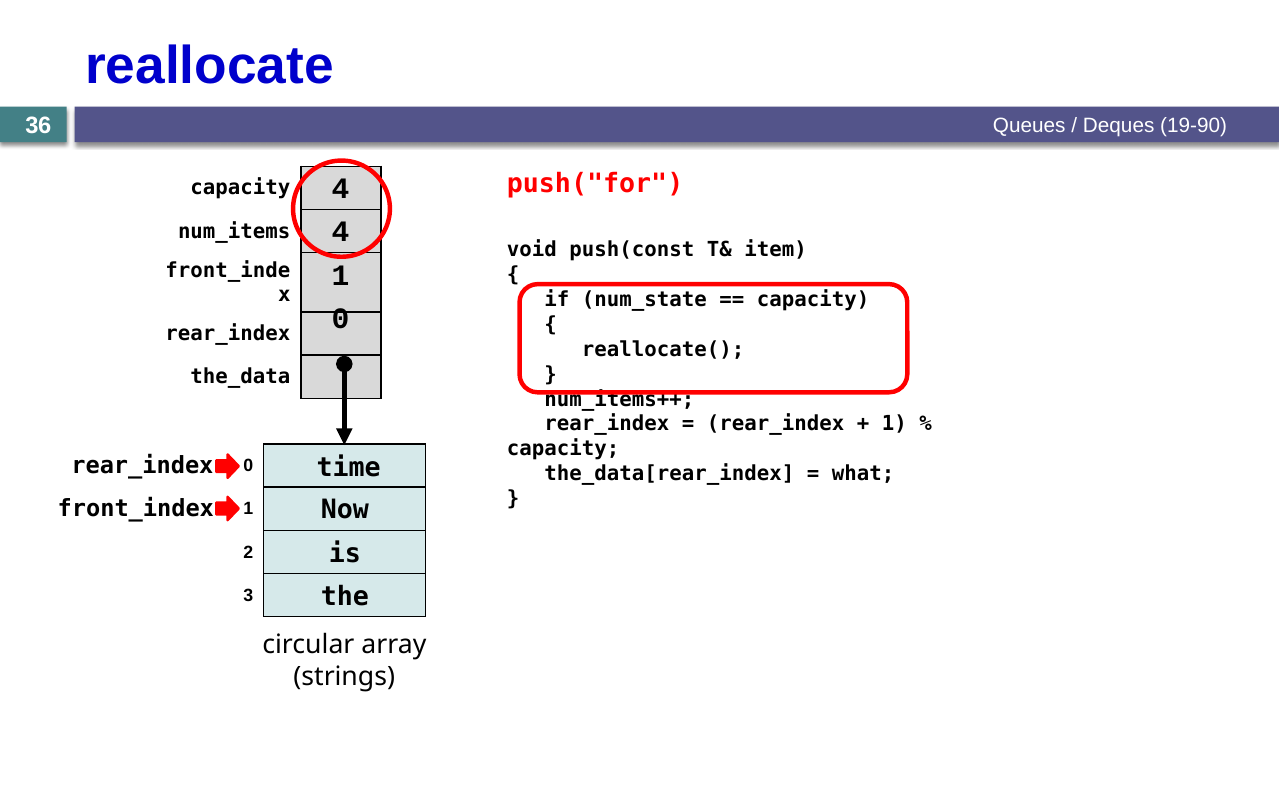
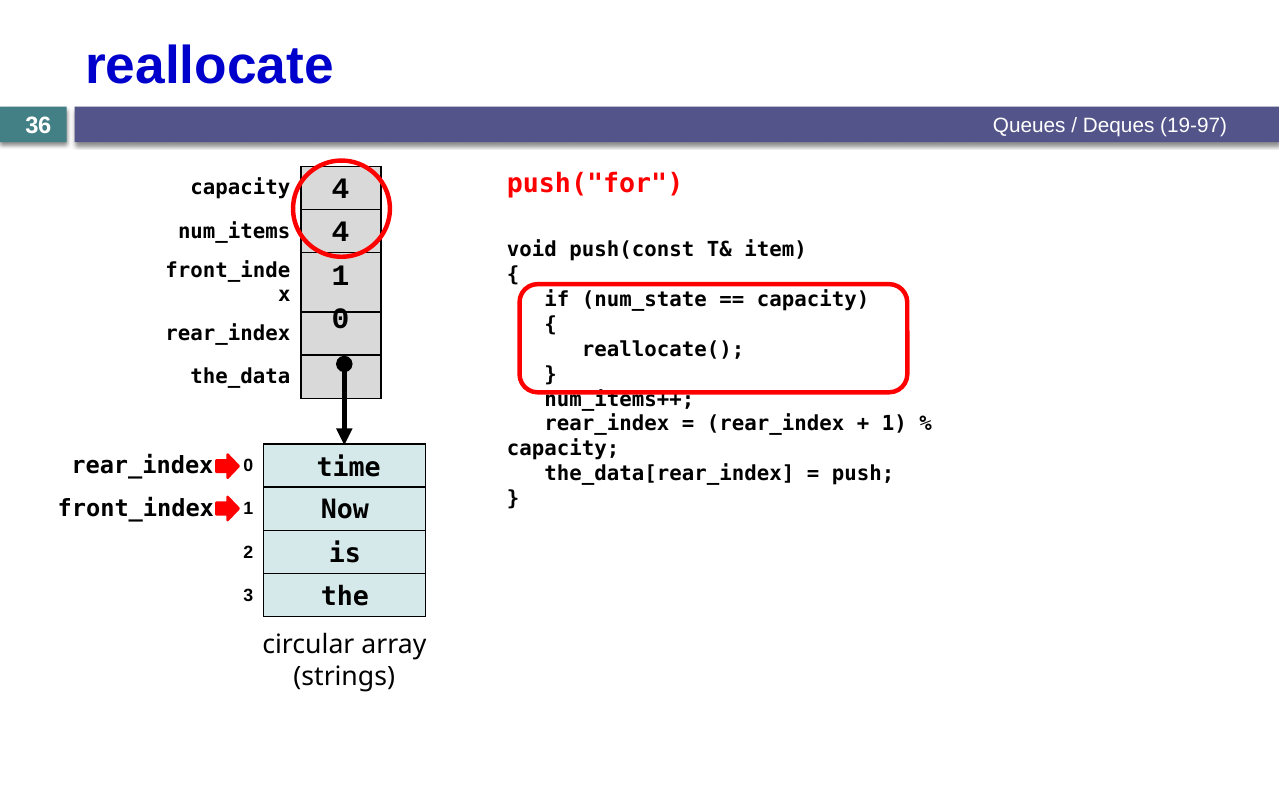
19-90: 19-90 -> 19-97
what: what -> push
